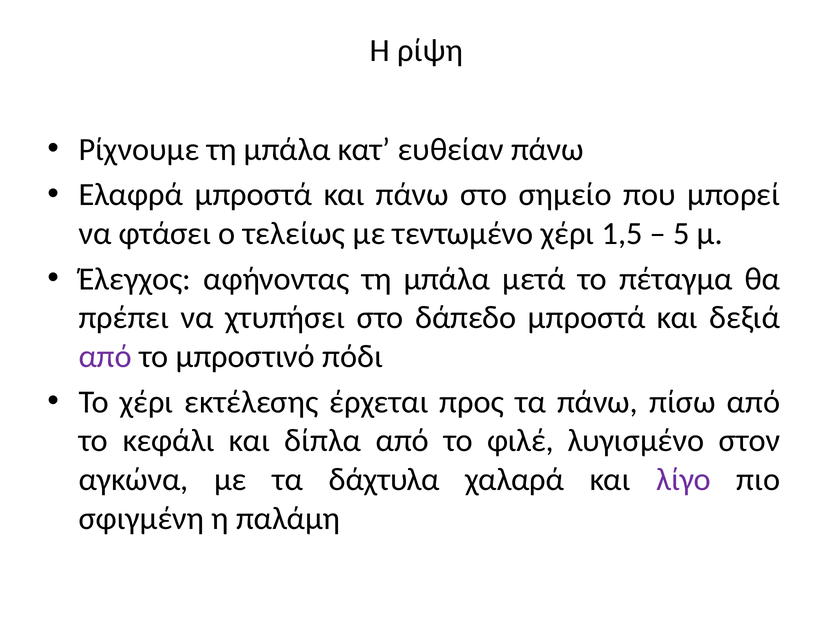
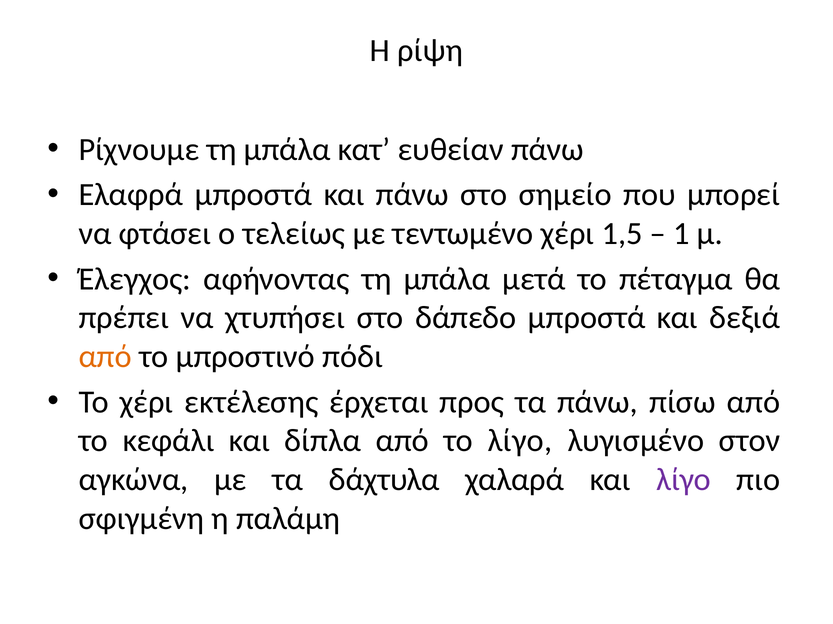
5: 5 -> 1
από at (105, 357) colour: purple -> orange
το φιλέ: φιλέ -> λίγο
